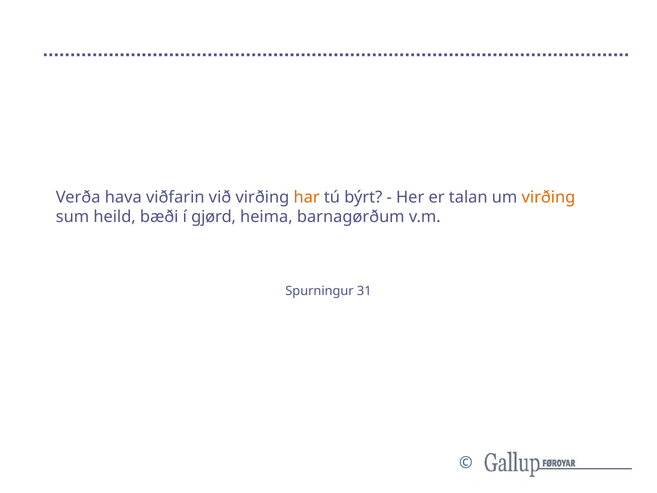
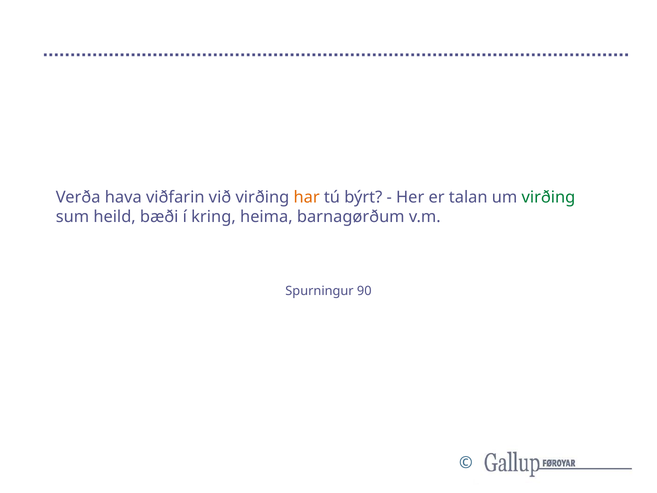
virðing at (548, 197) colour: orange -> green
gjørd: gjørd -> kring
31: 31 -> 90
